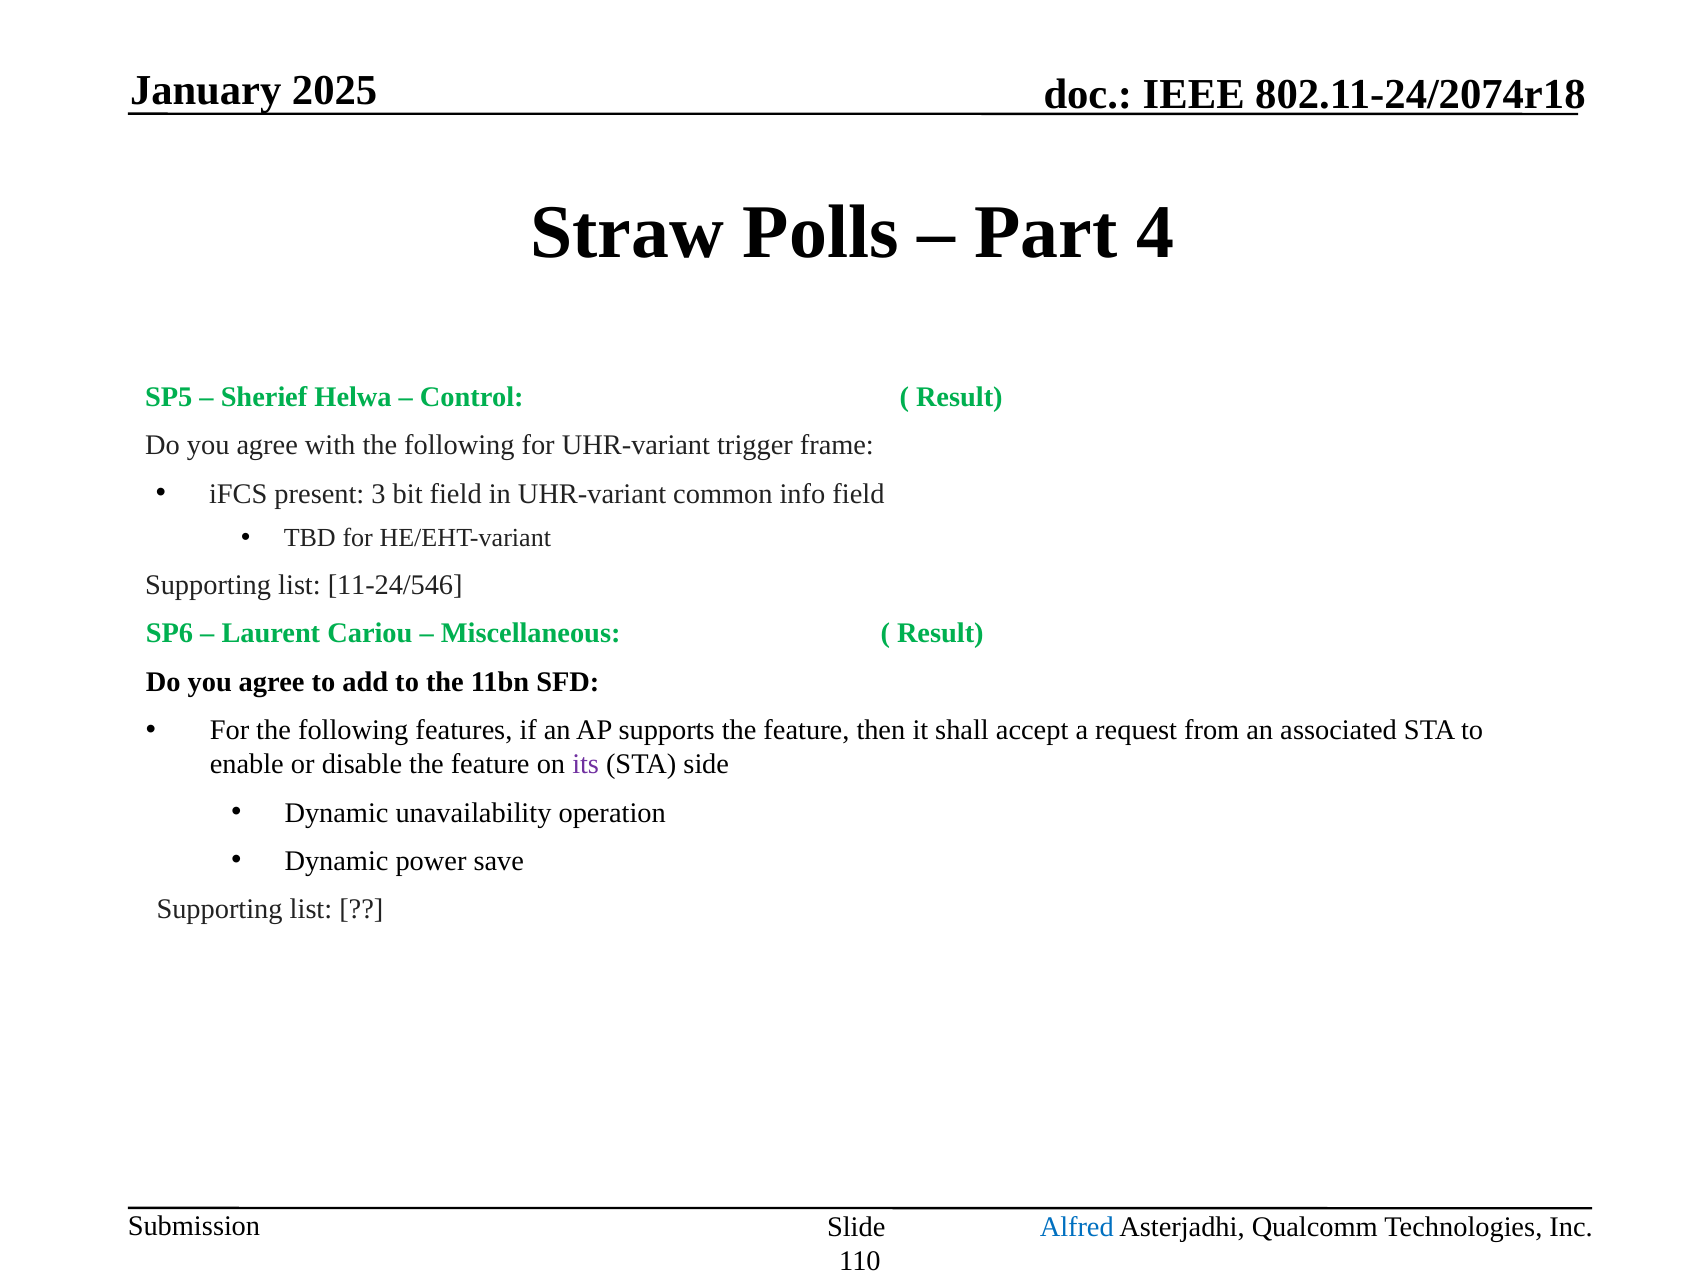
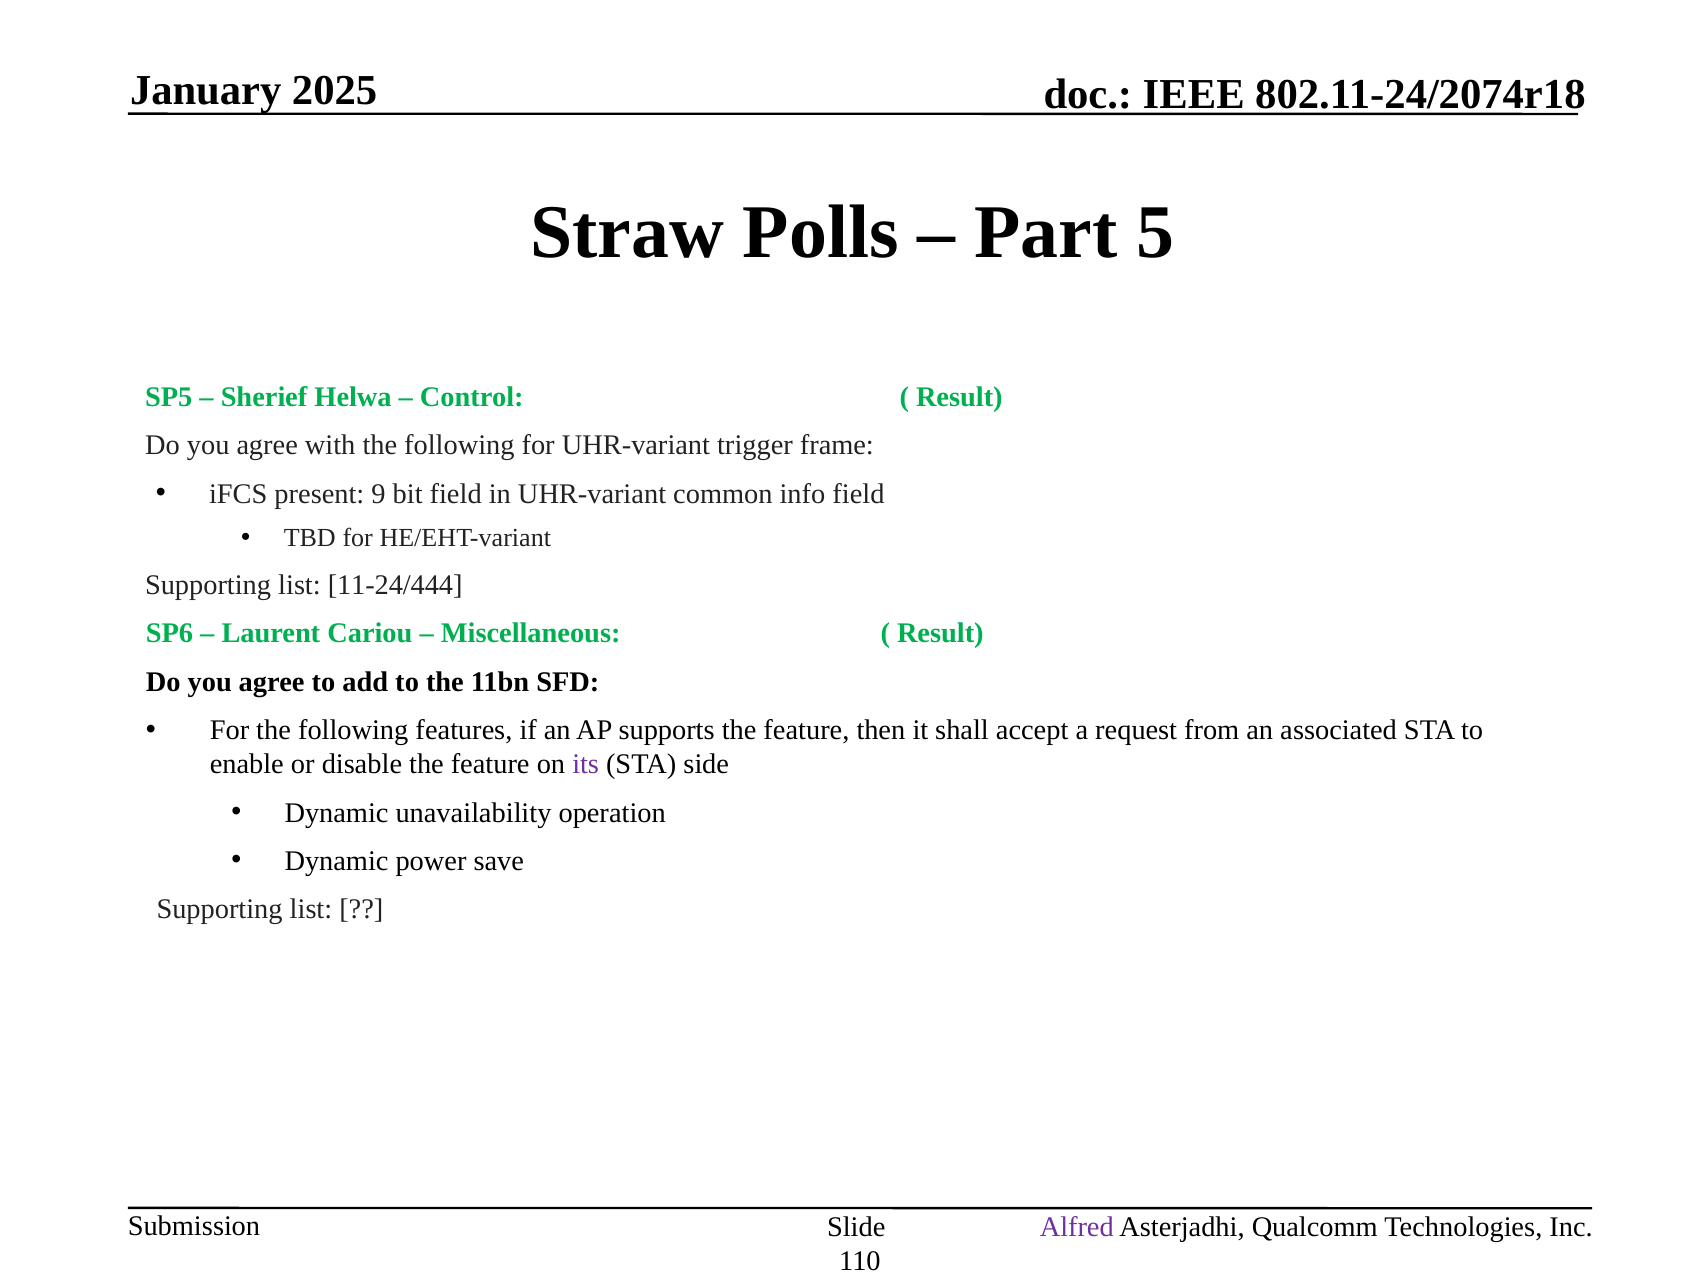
4: 4 -> 5
3: 3 -> 9
11-24/546: 11-24/546 -> 11-24/444
Alfred colour: blue -> purple
